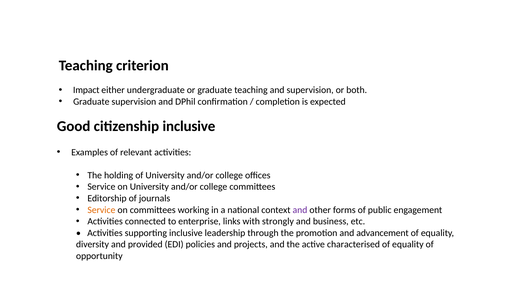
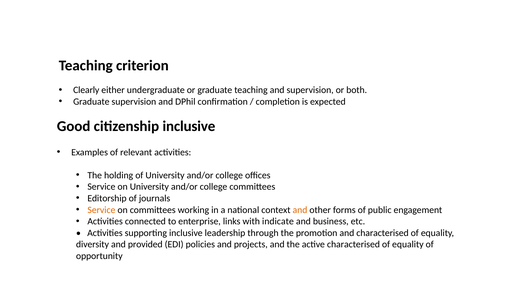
Impact: Impact -> Clearly
and at (300, 210) colour: purple -> orange
strongly: strongly -> indicate
and advancement: advancement -> characterised
